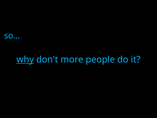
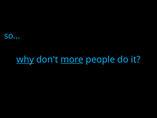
more underline: none -> present
